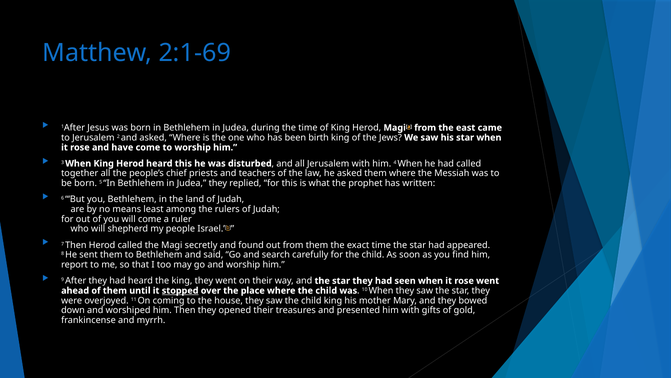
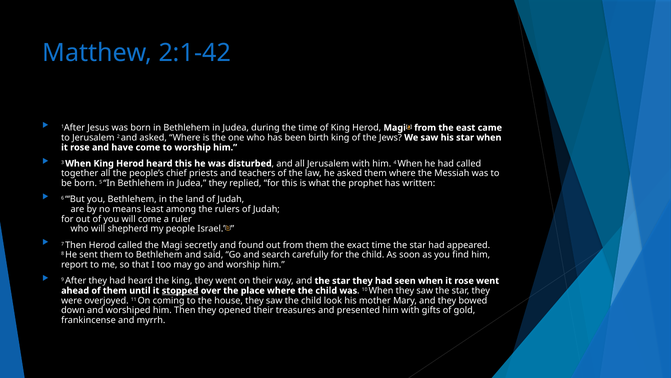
2:1-69: 2:1-69 -> 2:1-42
child king: king -> look
